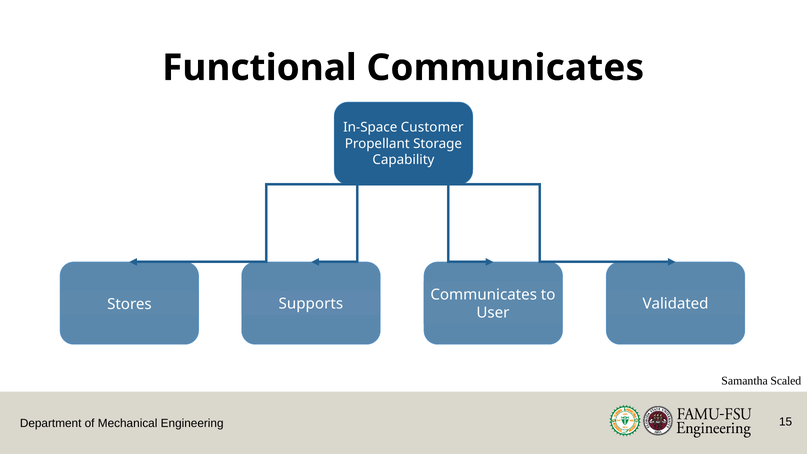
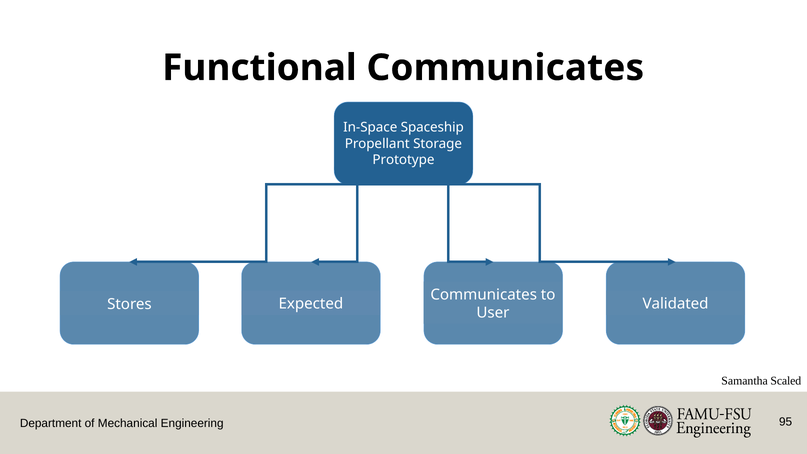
Customer: Customer -> Spaceship
Capability: Capability -> Prototype
Supports: Supports -> Expected
15: 15 -> 95
